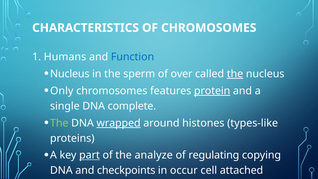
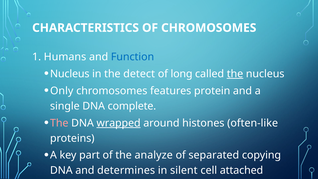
sperm: sperm -> detect
over: over -> long
protein underline: present -> none
The at (59, 123) colour: light green -> pink
types-like: types-like -> often-like
part underline: present -> none
regulating: regulating -> separated
checkpoints: checkpoints -> determines
occur: occur -> silent
